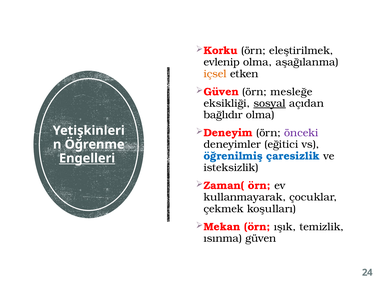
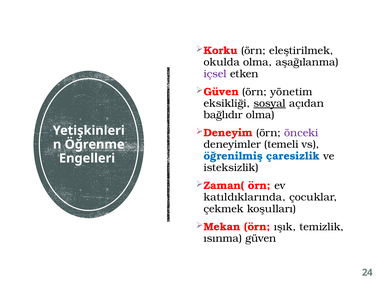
evlenip: evlenip -> okulda
içsel colour: orange -> purple
mesleğe: mesleğe -> yönetim
eğitici: eğitici -> temeli
Engelleri underline: present -> none
kullanmayarak: kullanmayarak -> katıldıklarında
